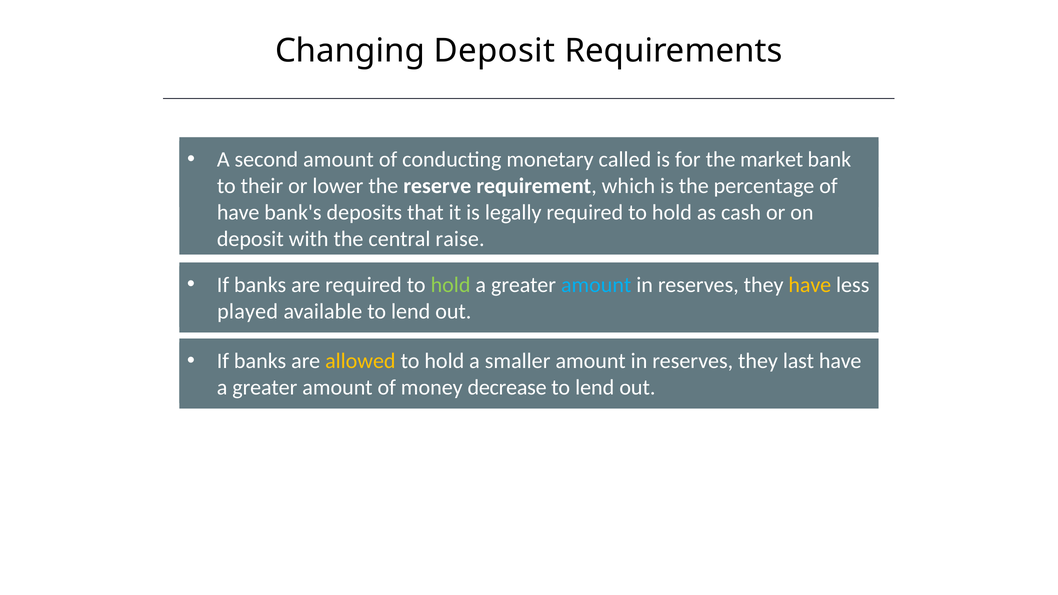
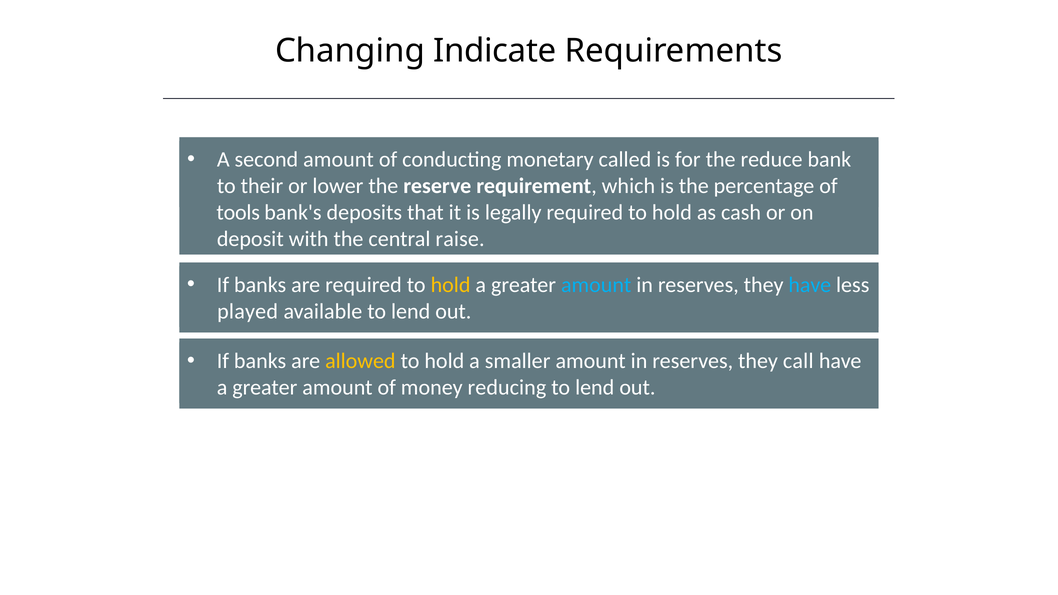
Changing Deposit: Deposit -> Indicate
market: market -> reduce
have at (238, 213): have -> tools
hold at (451, 285) colour: light green -> yellow
have at (810, 285) colour: yellow -> light blue
last: last -> call
decrease: decrease -> reducing
